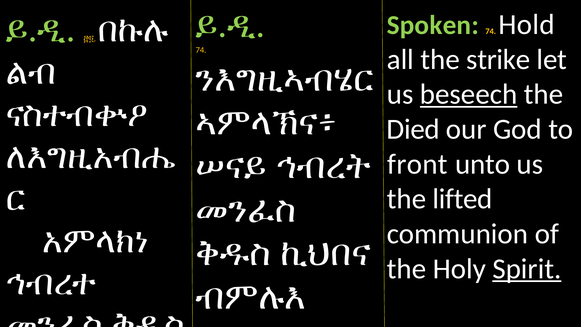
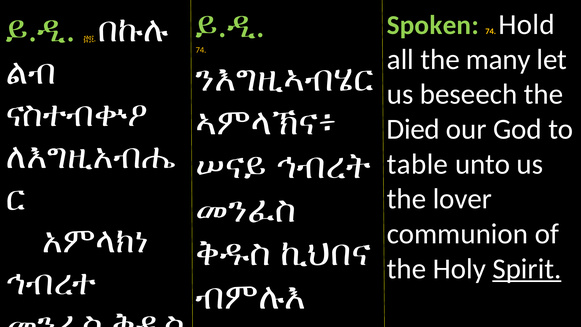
strike: strike -> many
beseech underline: present -> none
front: front -> table
lifted: lifted -> lover
